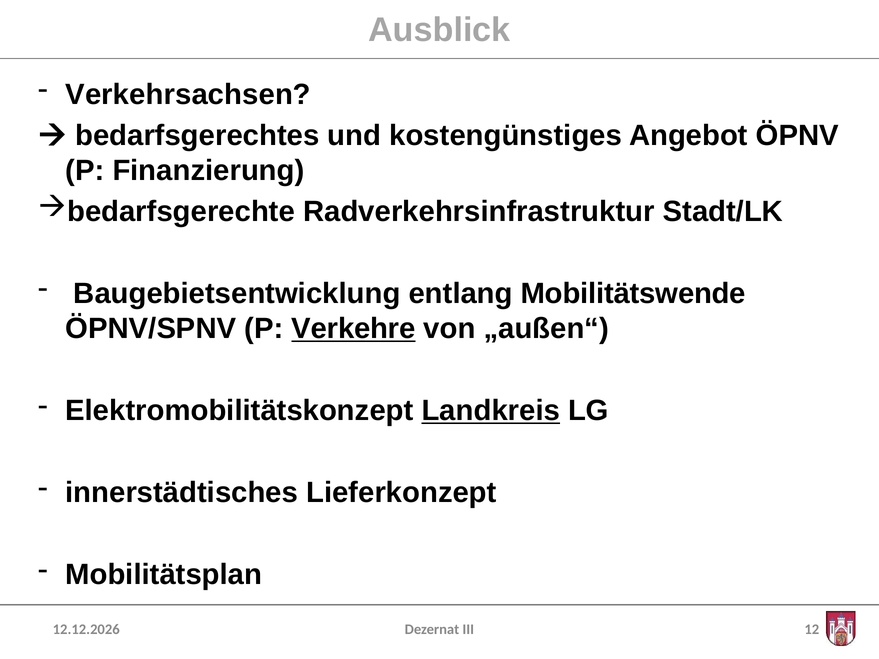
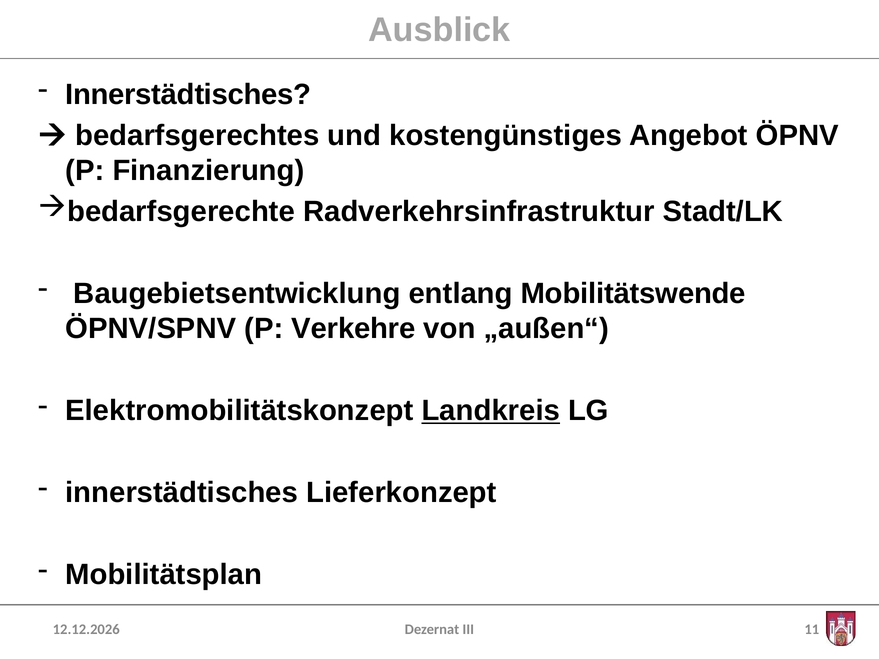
Verkehrsachsen at (188, 94): Verkehrsachsen -> Innerstädtisches
Verkehre underline: present -> none
12: 12 -> 11
